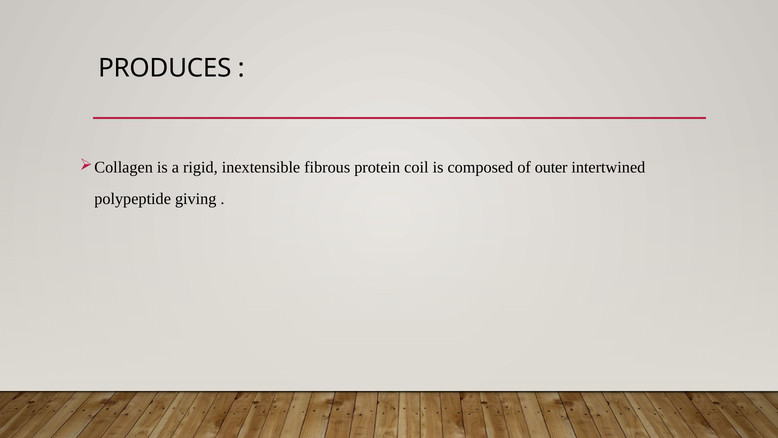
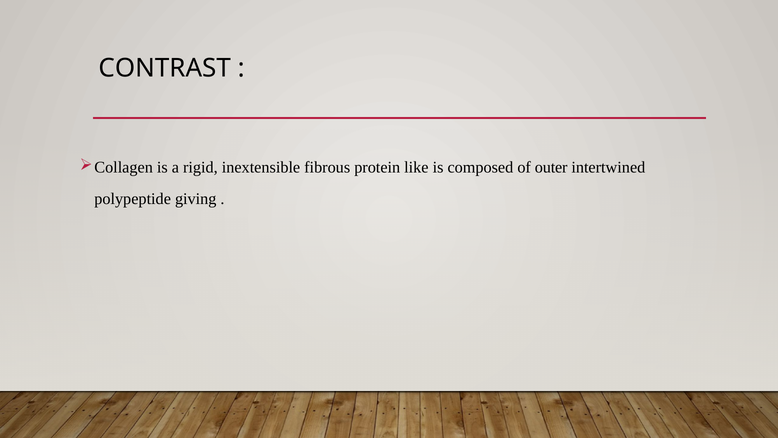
PRODUCES: PRODUCES -> CONTRAST
coil: coil -> like
